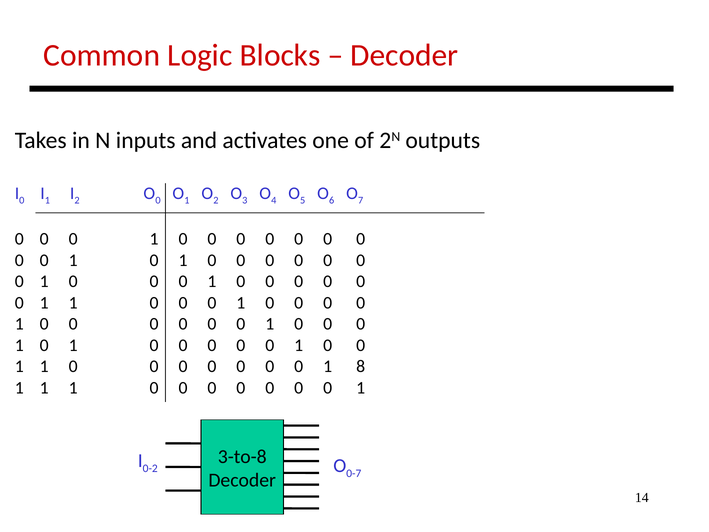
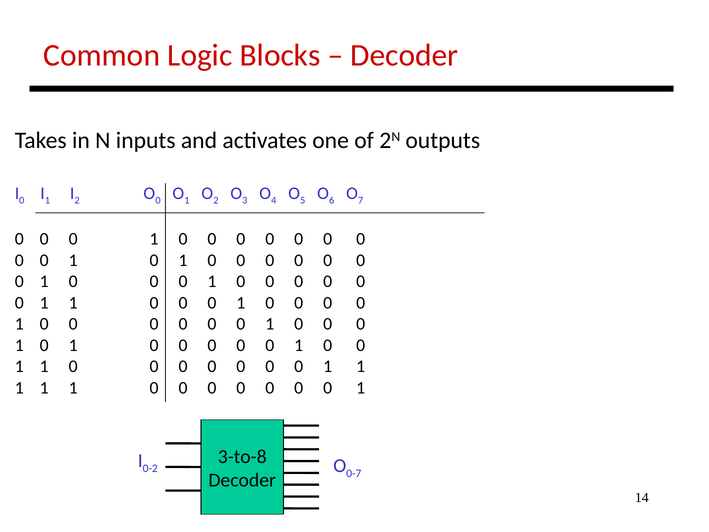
8 at (361, 366): 8 -> 1
